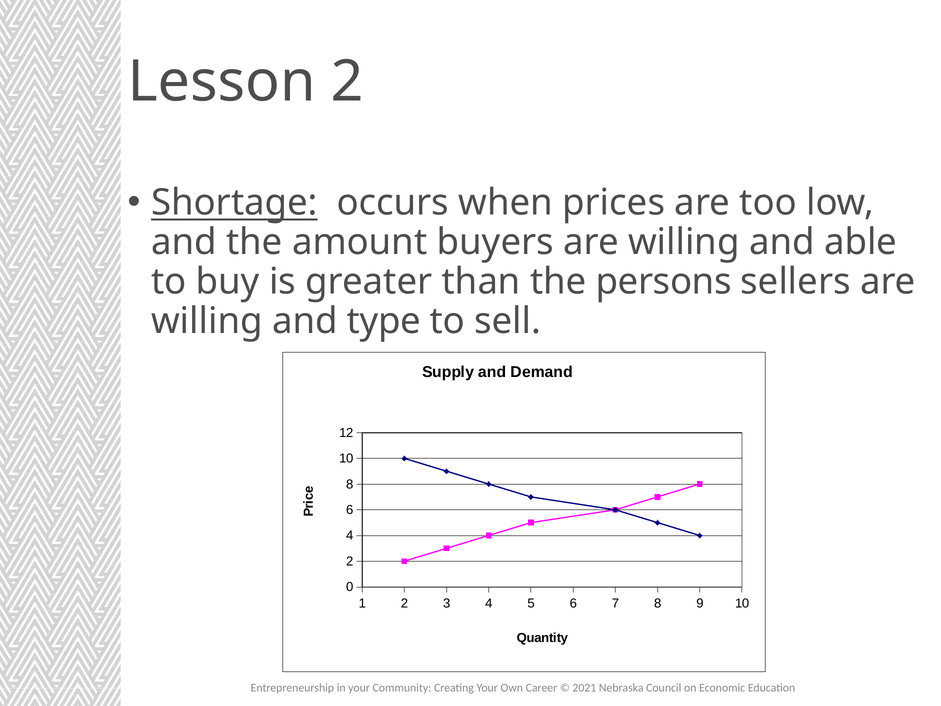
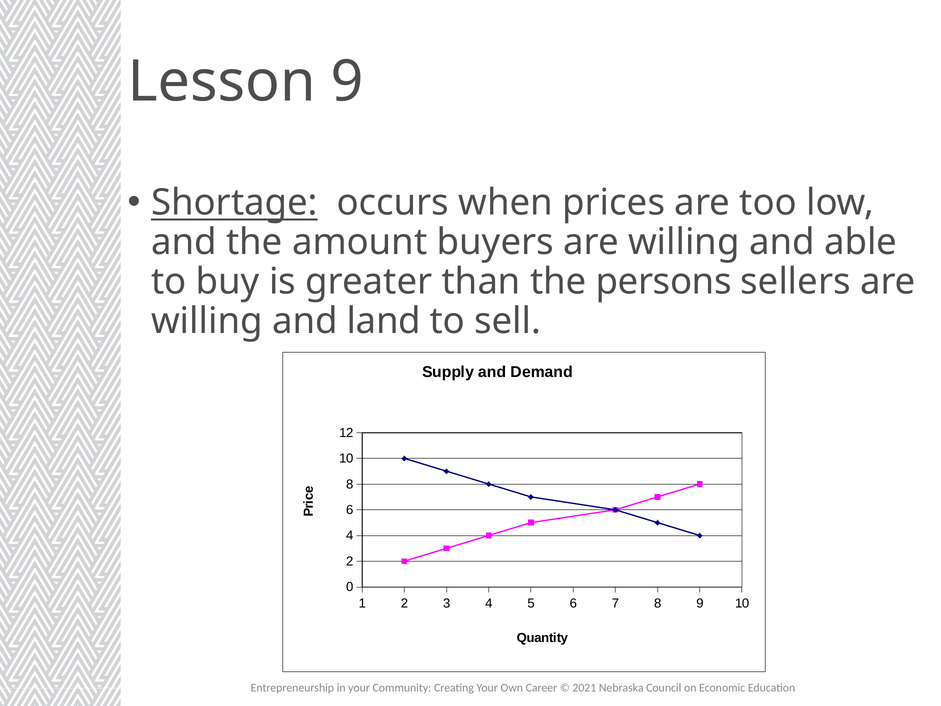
Lesson 2: 2 -> 9
type: type -> land
